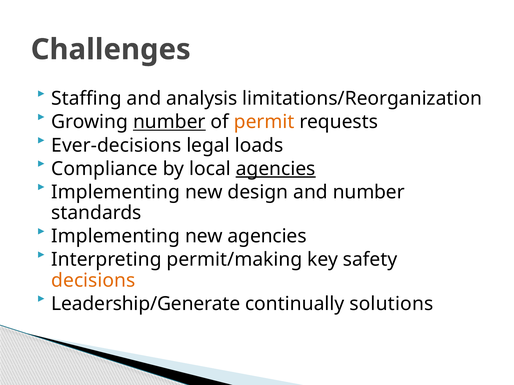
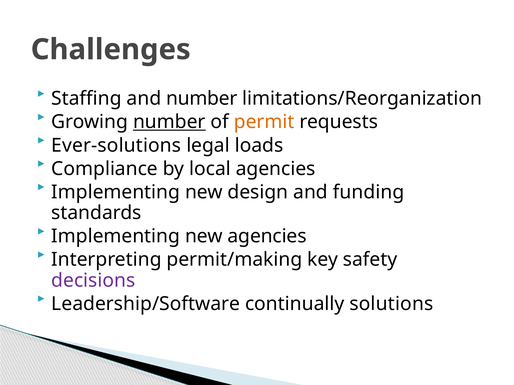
and analysis: analysis -> number
Ever-decisions: Ever-decisions -> Ever-solutions
agencies at (276, 169) underline: present -> none
and number: number -> funding
decisions colour: orange -> purple
Leadership/Generate: Leadership/Generate -> Leadership/Software
